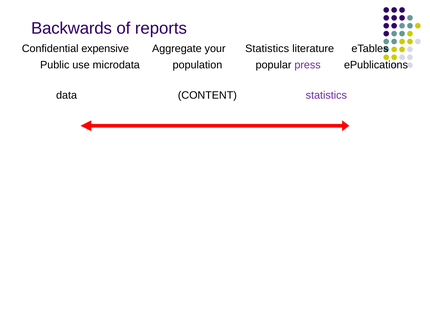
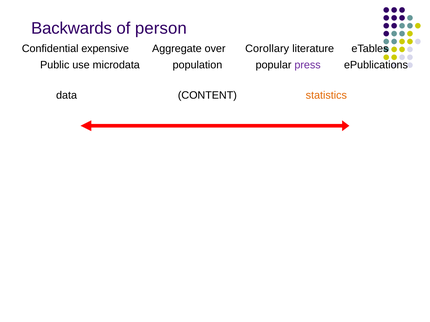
reports: reports -> person
your: your -> over
Statistics at (267, 49): Statistics -> Corollary
statistics at (326, 95) colour: purple -> orange
